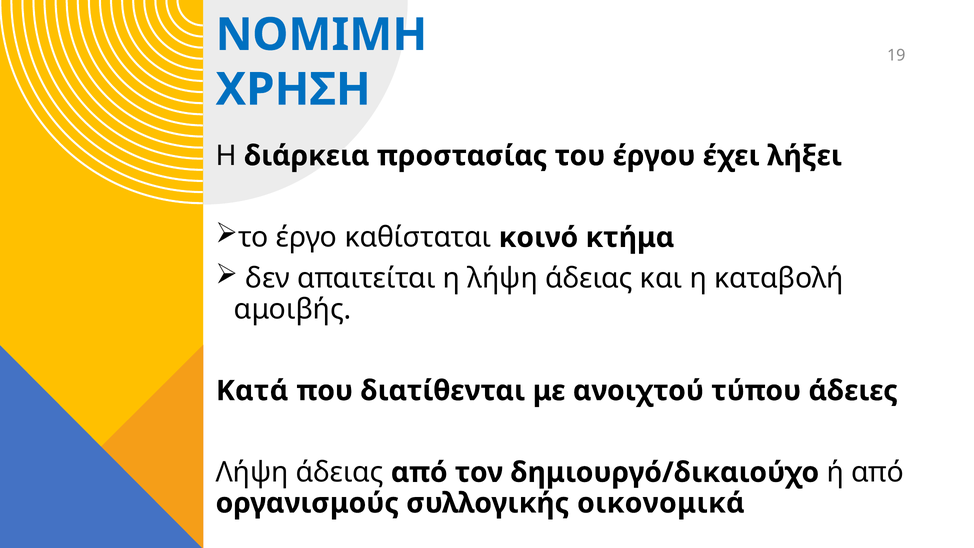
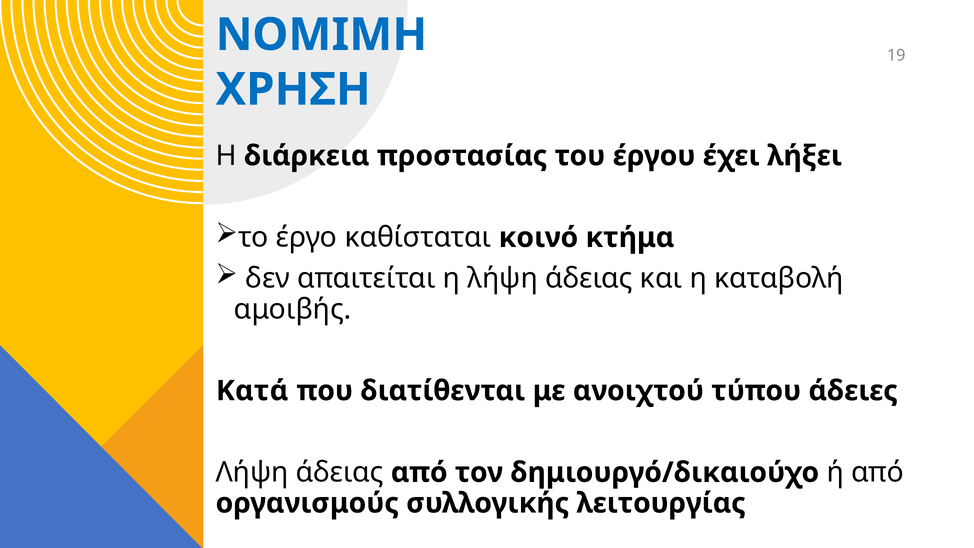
οικονομικά: οικονομικά -> λειτουργίας
